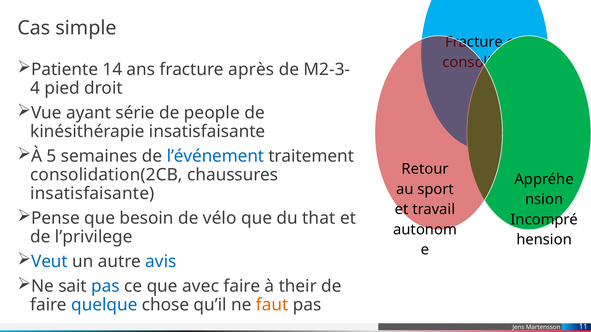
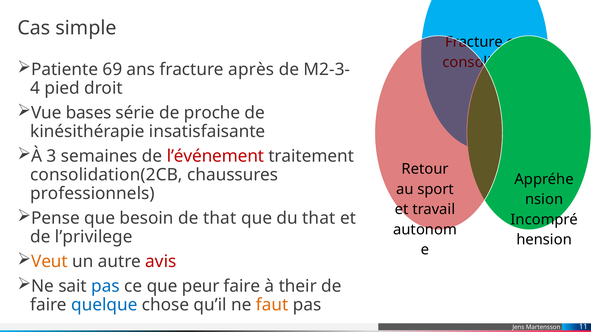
14: 14 -> 69
ayant: ayant -> bases
people: people -> proche
5: 5 -> 3
l’événement colour: blue -> red
insatisfaisante at (92, 194): insatisfaisante -> professionnels
de vélo: vélo -> that
Veut colour: blue -> orange
avis colour: blue -> red
avec: avec -> peur
